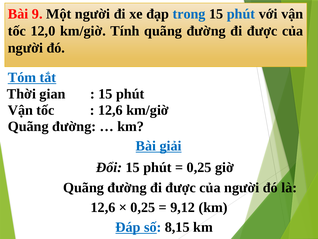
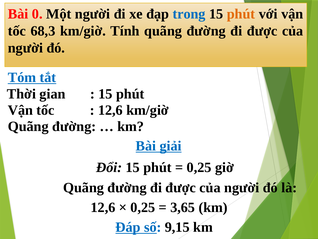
9: 9 -> 0
phút at (241, 14) colour: blue -> orange
12,0: 12,0 -> 68,3
9,12: 9,12 -> 3,65
8,15: 8,15 -> 9,15
